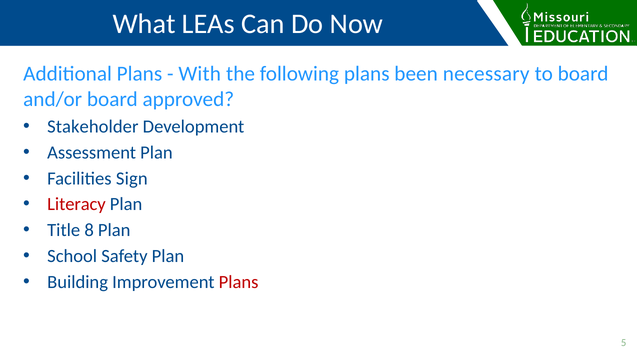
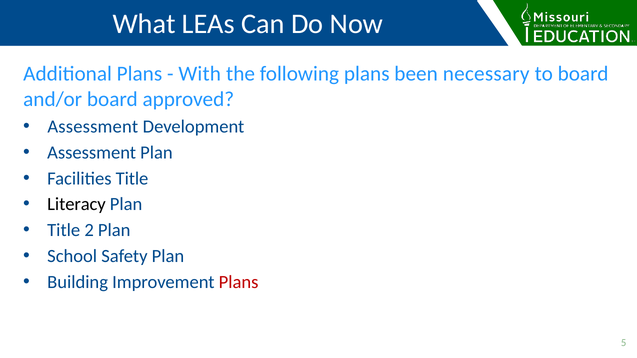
Stakeholder at (93, 127): Stakeholder -> Assessment
Facilities Sign: Sign -> Title
Literacy colour: red -> black
8: 8 -> 2
